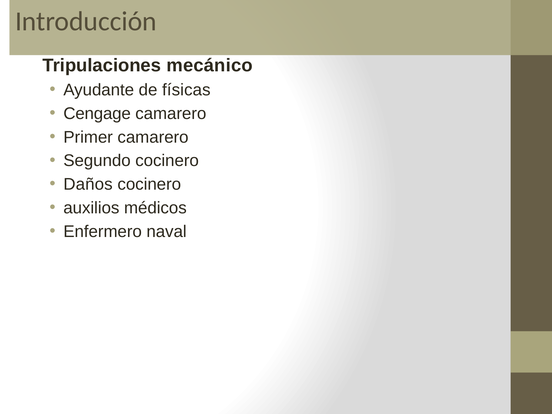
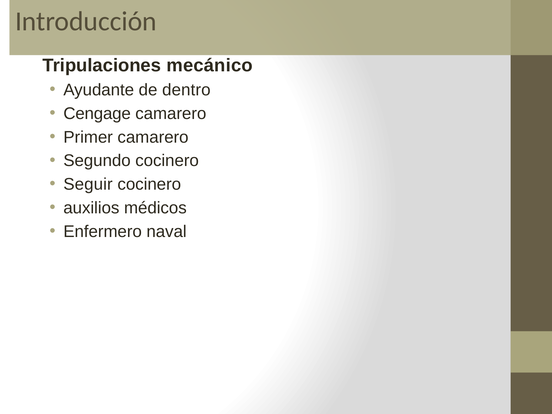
físicas: físicas -> dentro
Daños: Daños -> Seguir
